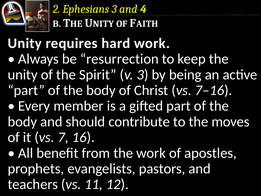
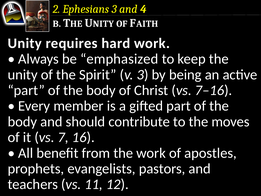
resurrection: resurrection -> emphasized
